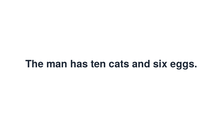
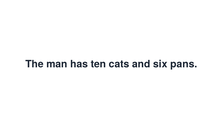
eggs: eggs -> pans
